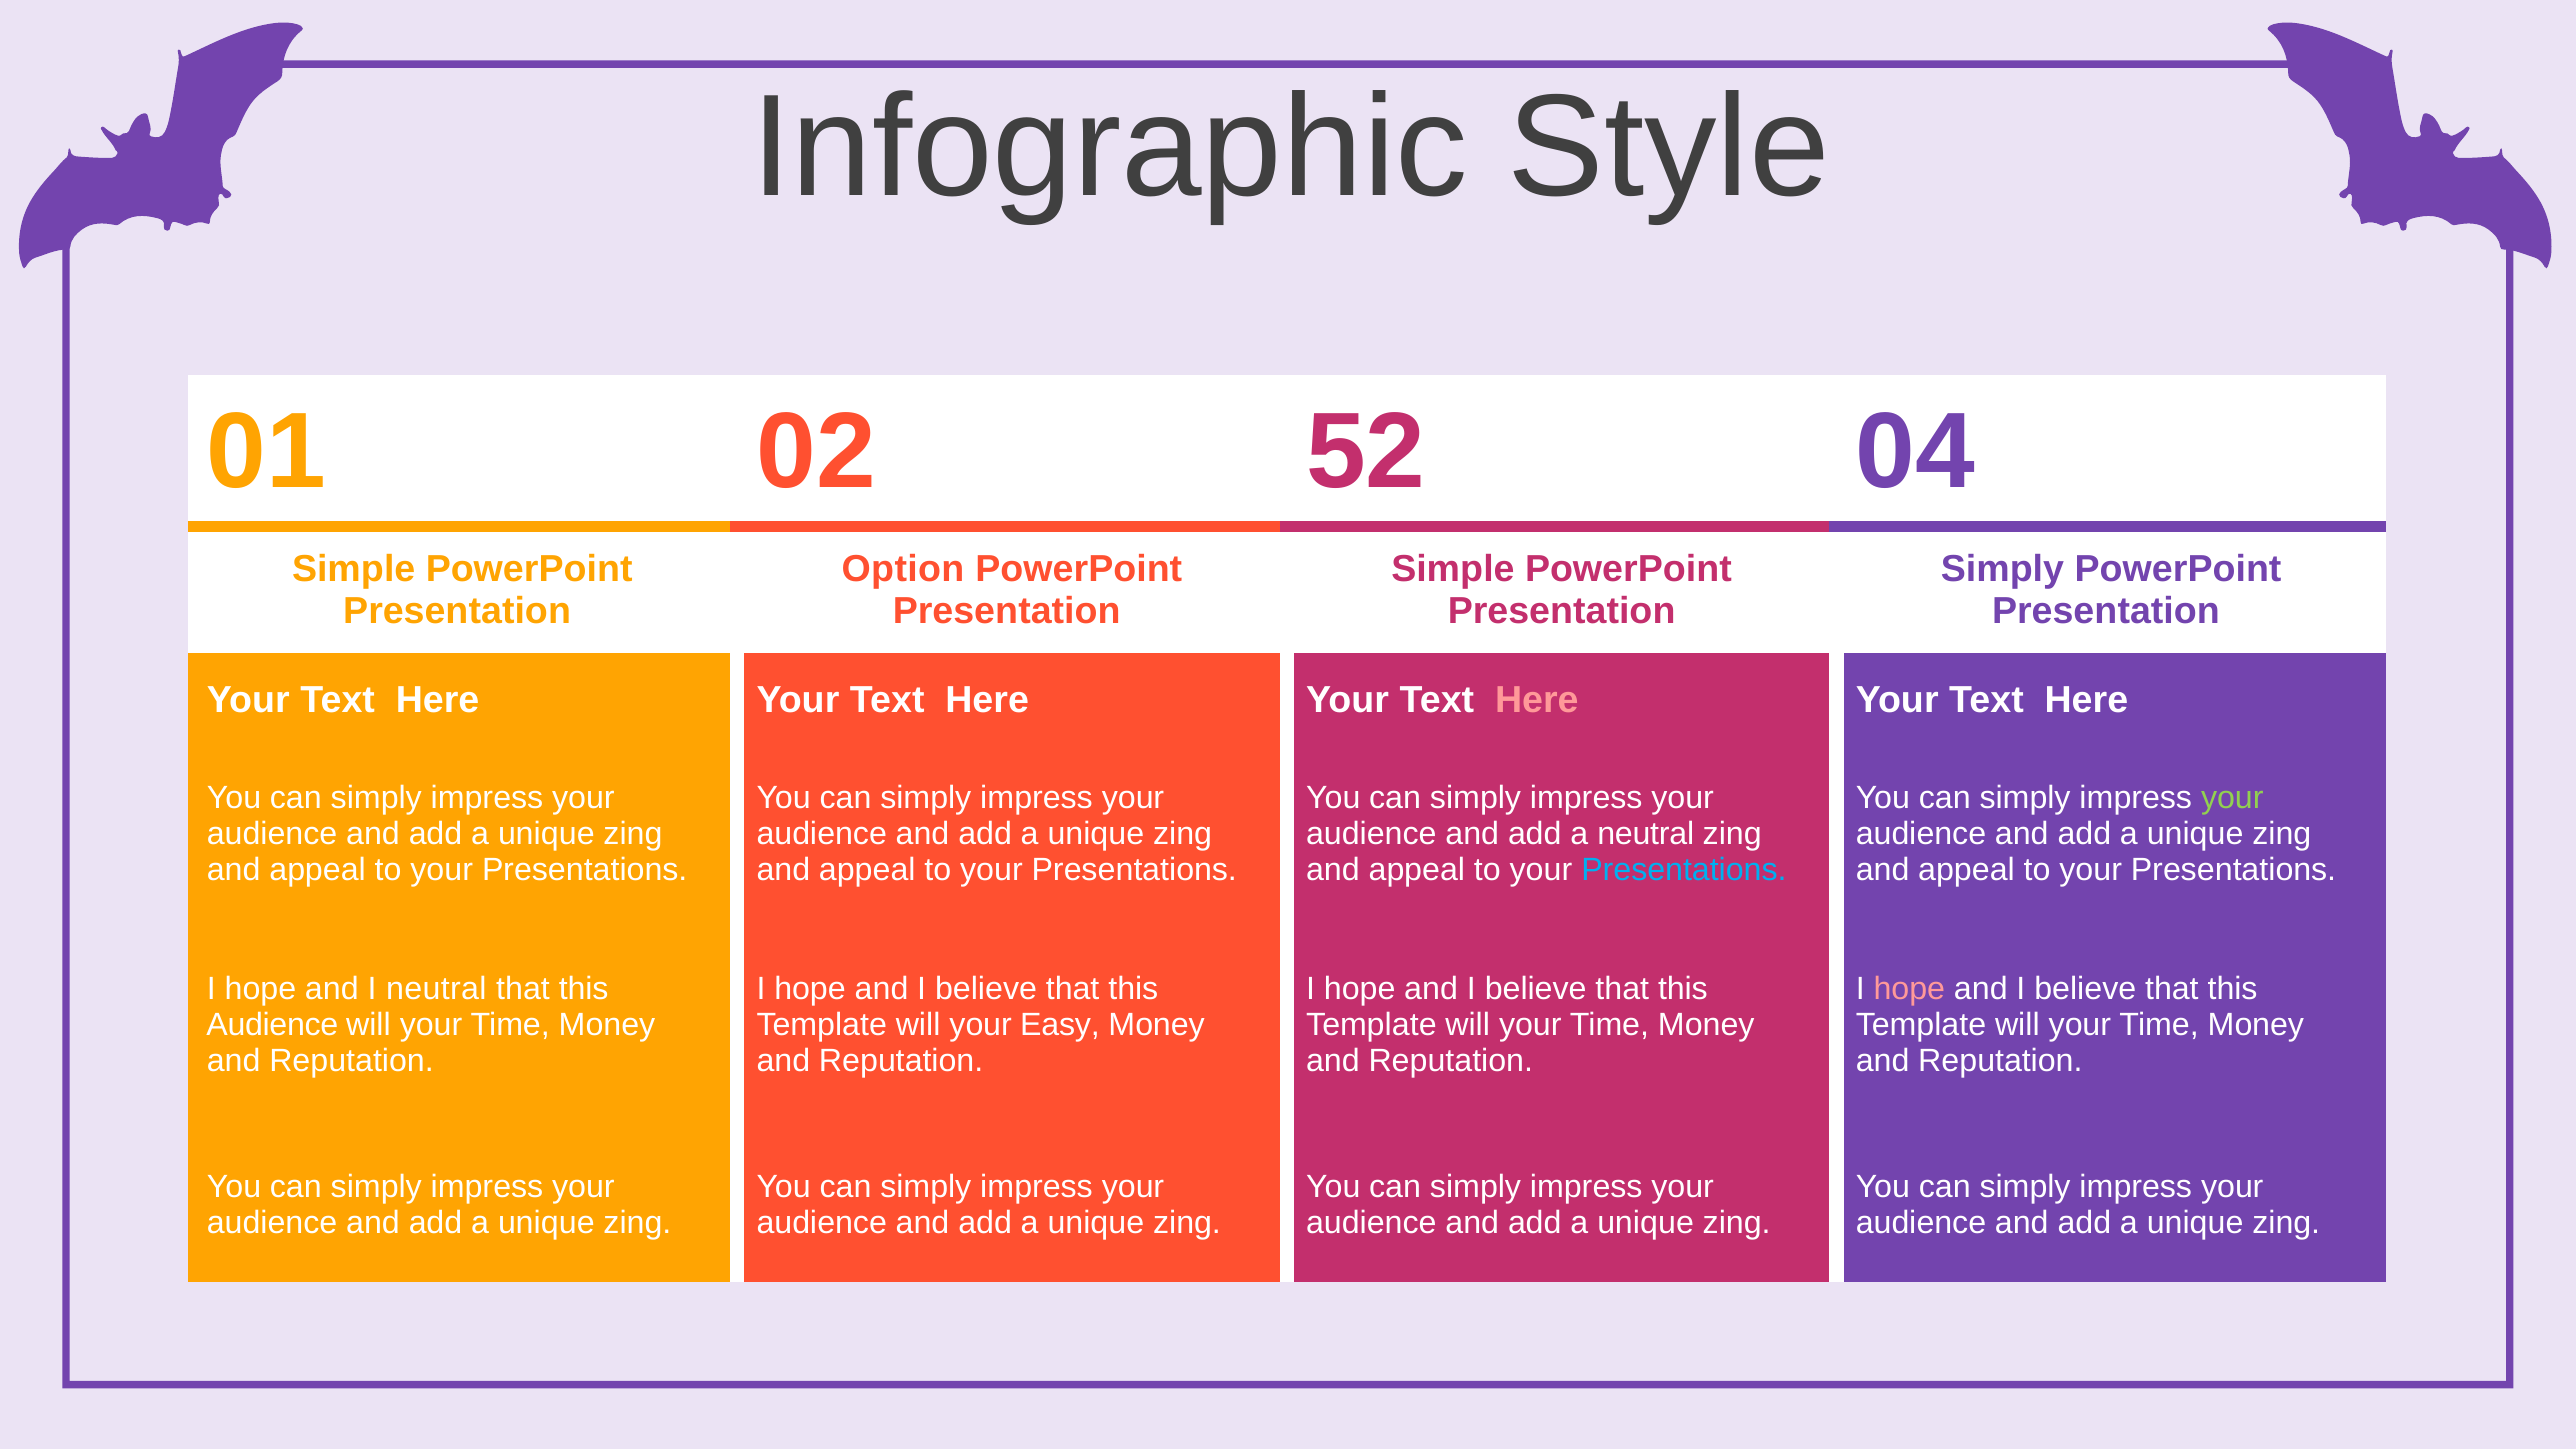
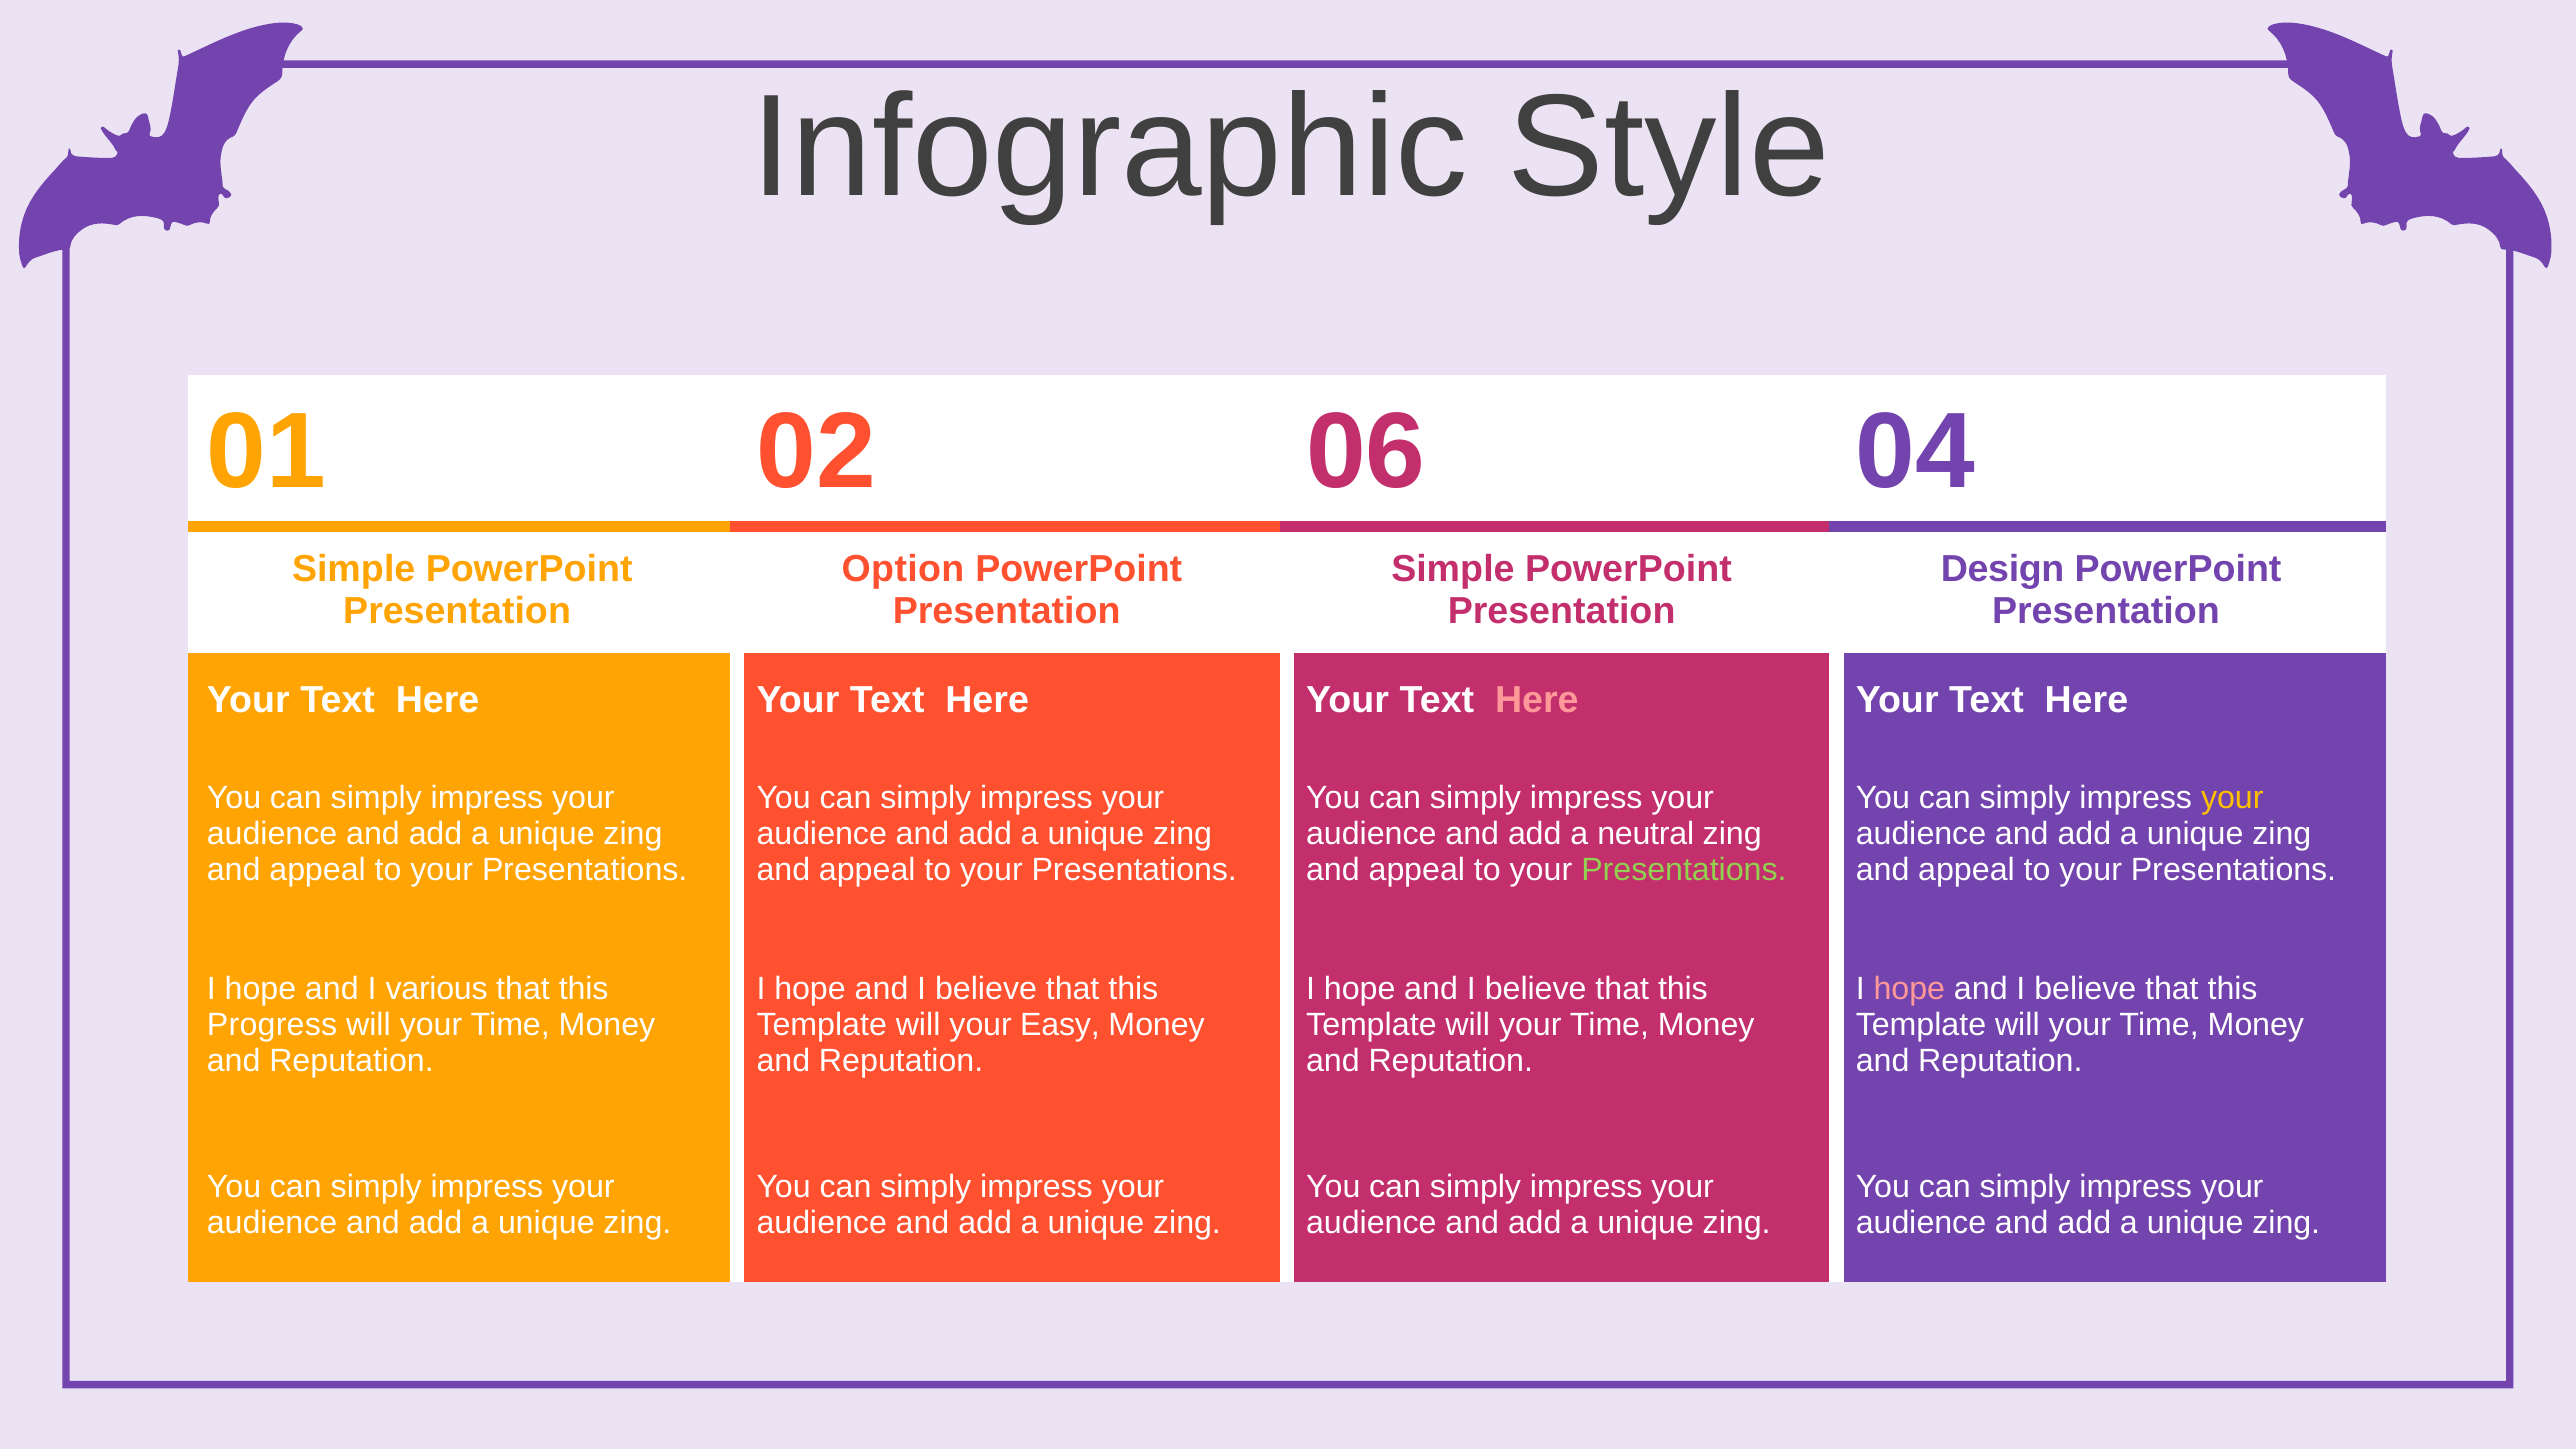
52: 52 -> 06
Simply at (2002, 569): Simply -> Design
your at (2232, 798) colour: light green -> yellow
Presentations at (1684, 870) colour: light blue -> light green
I neutral: neutral -> various
Audience at (272, 1025): Audience -> Progress
